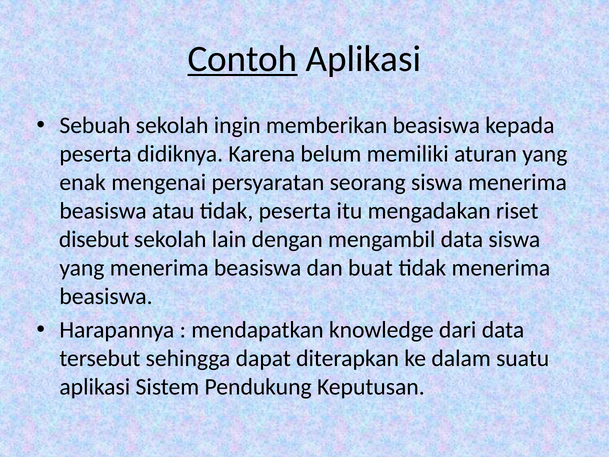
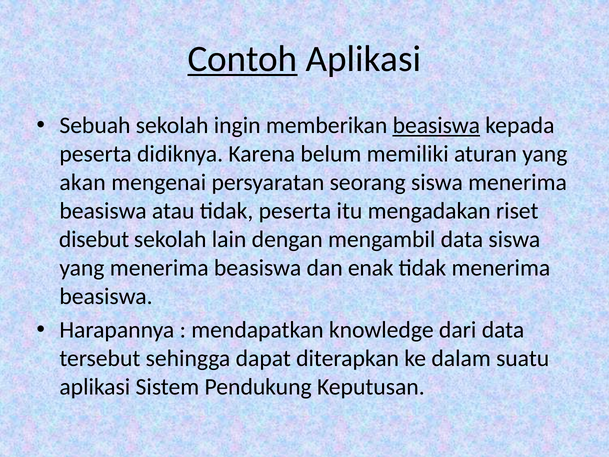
beasiswa at (436, 125) underline: none -> present
enak: enak -> akan
buat: buat -> enak
